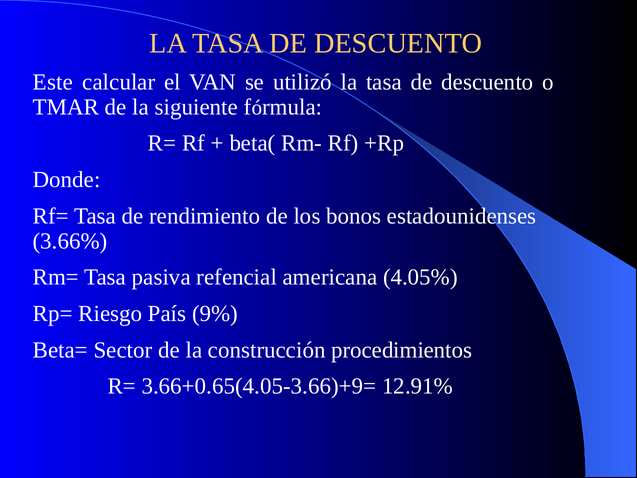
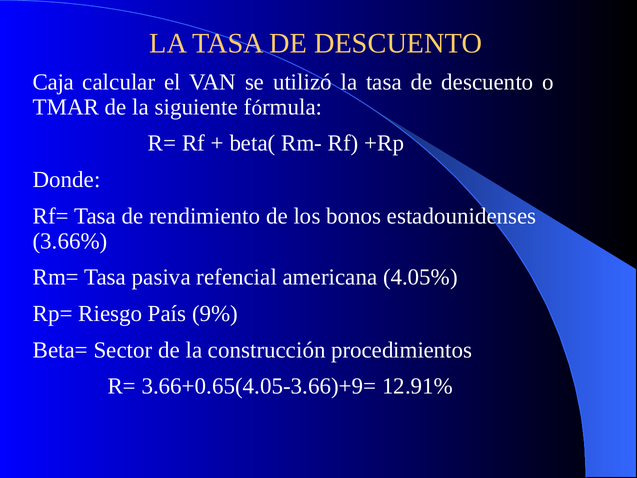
Este: Este -> Caja
